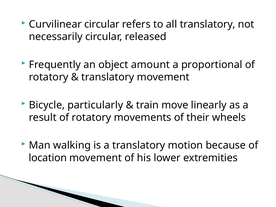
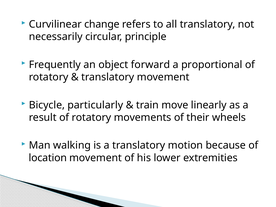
Curvilinear circular: circular -> change
released: released -> principle
amount: amount -> forward
